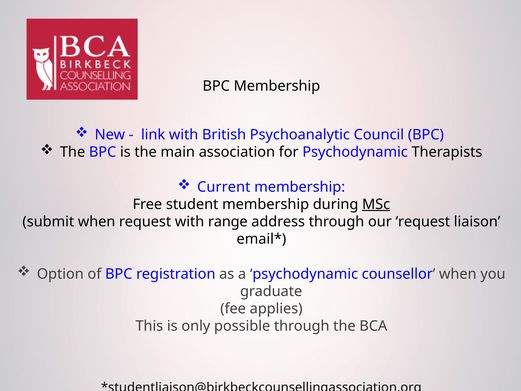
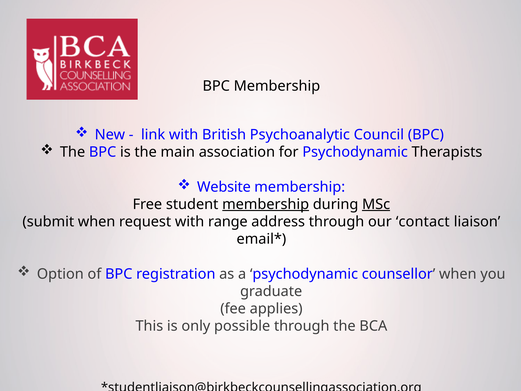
Current: Current -> Website
membership at (266, 204) underline: none -> present
our request: request -> contact
